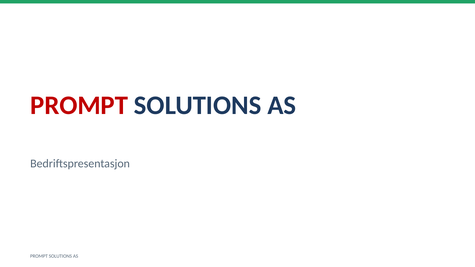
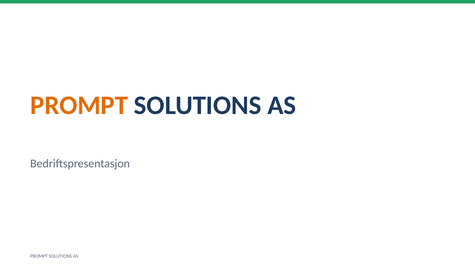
PROMPT at (79, 105) colour: red -> orange
